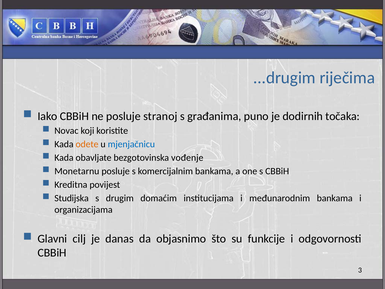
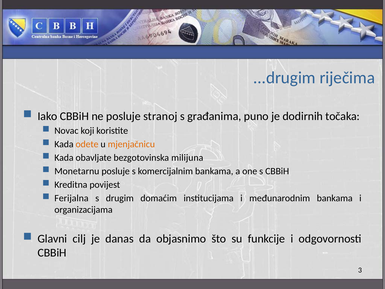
mjenjačnicu colour: blue -> orange
vođenje: vođenje -> milijuna
Studijska: Studijska -> Ferijalna
